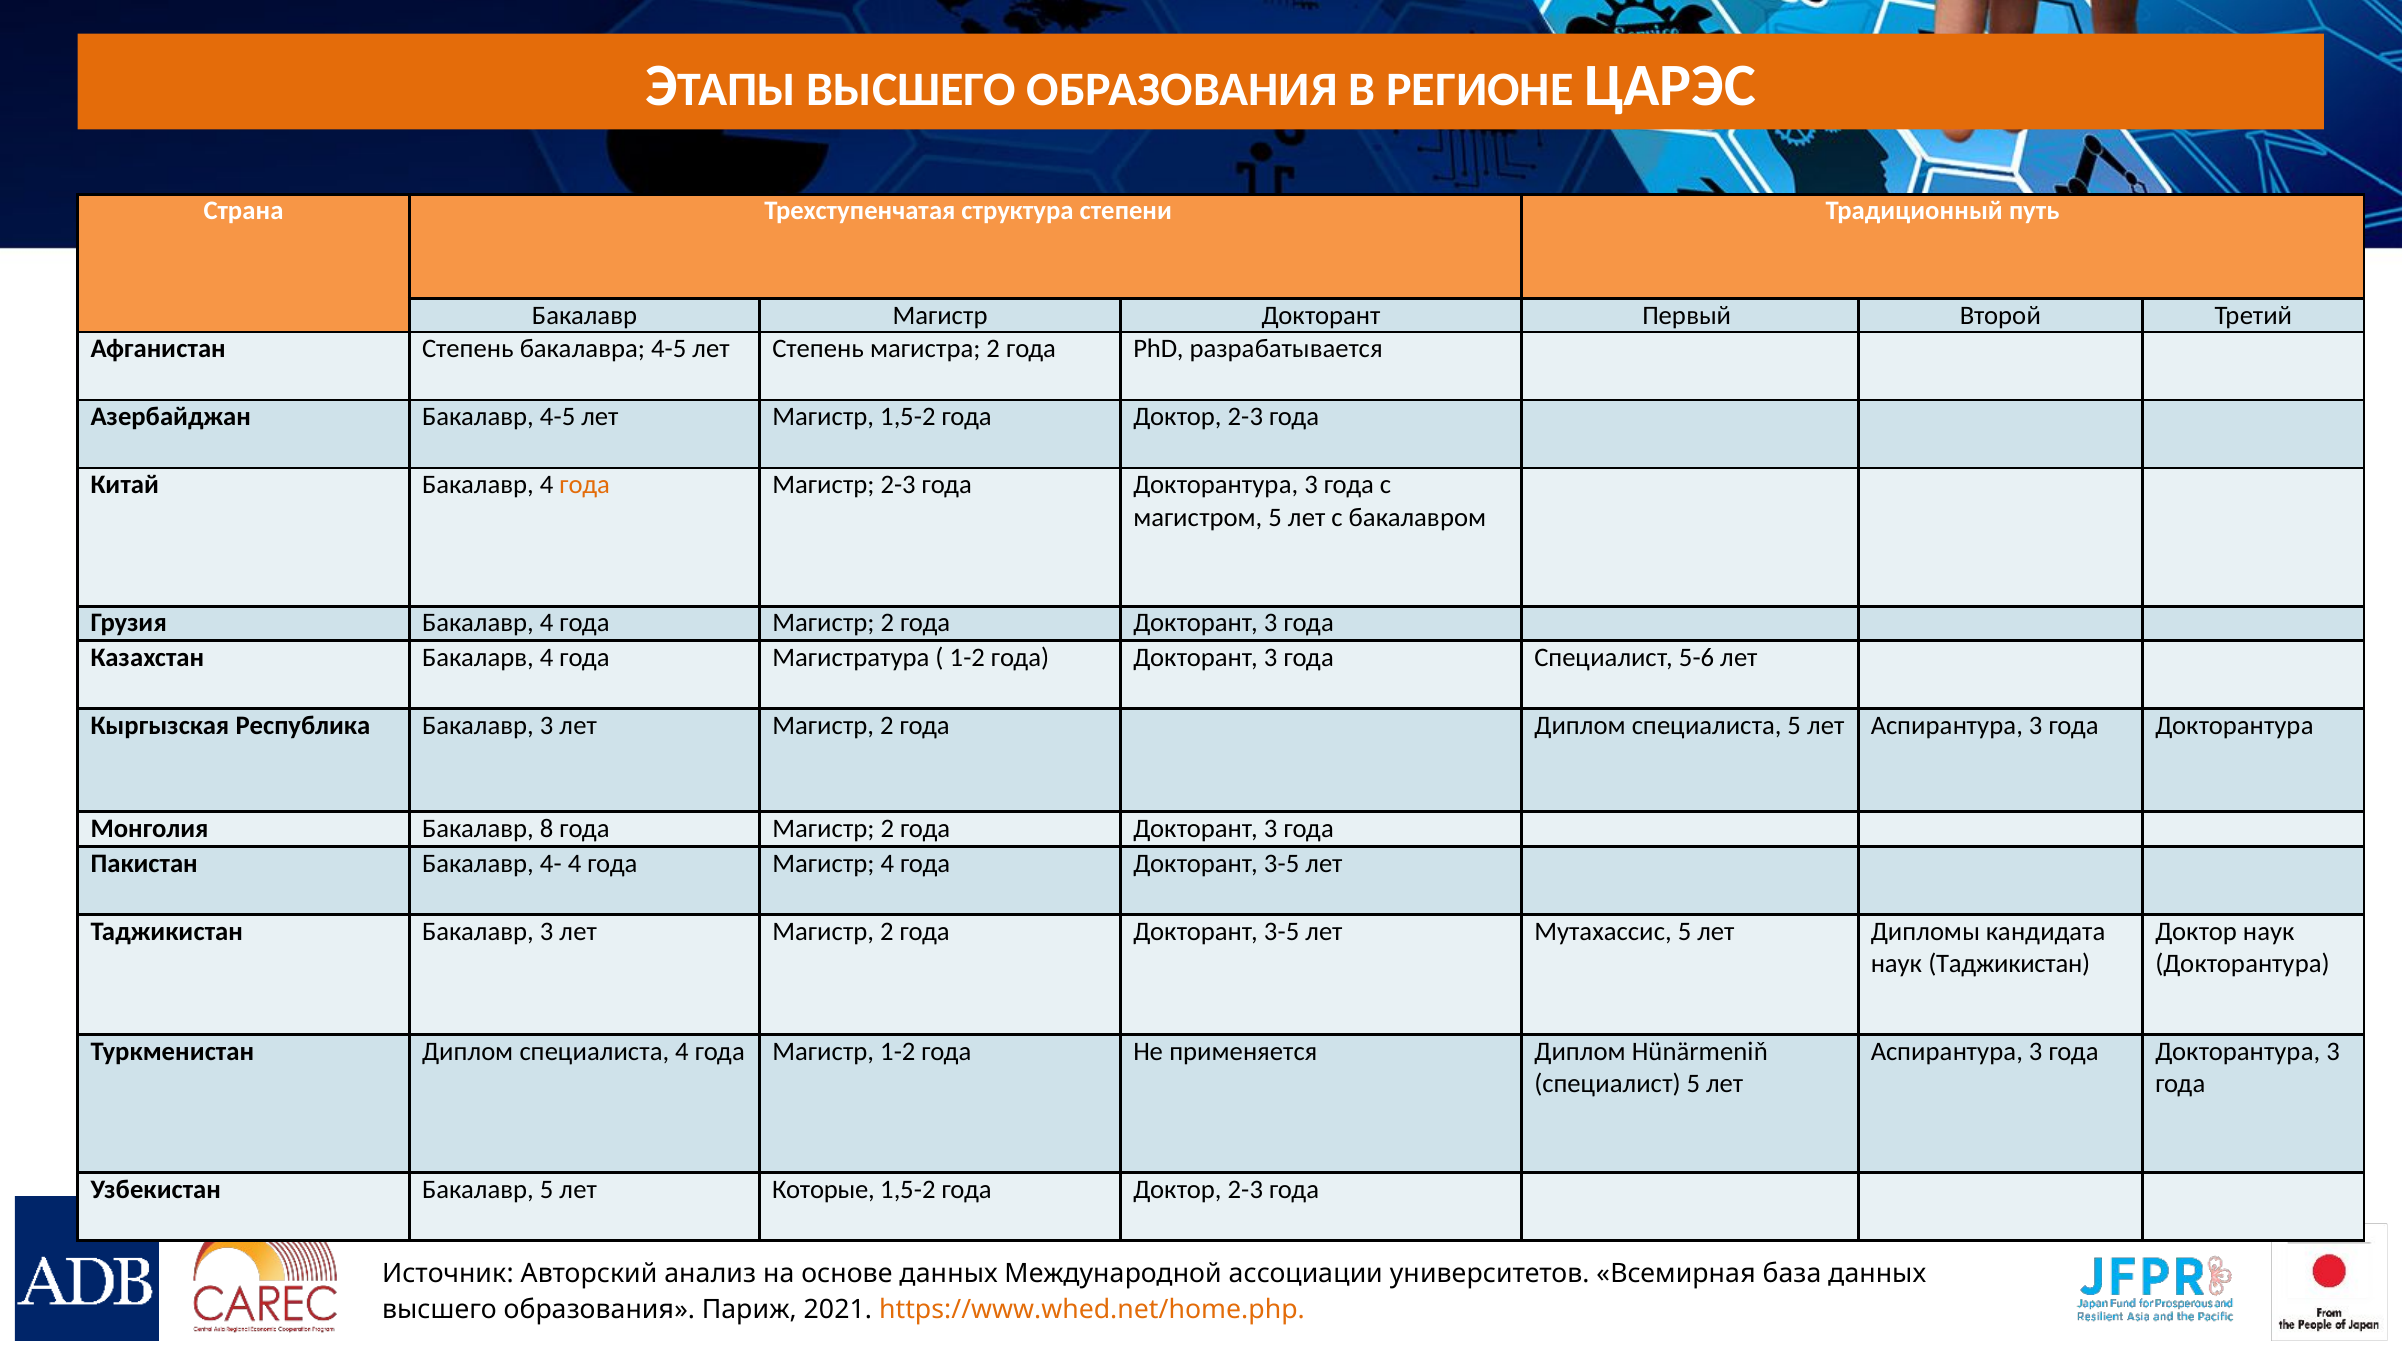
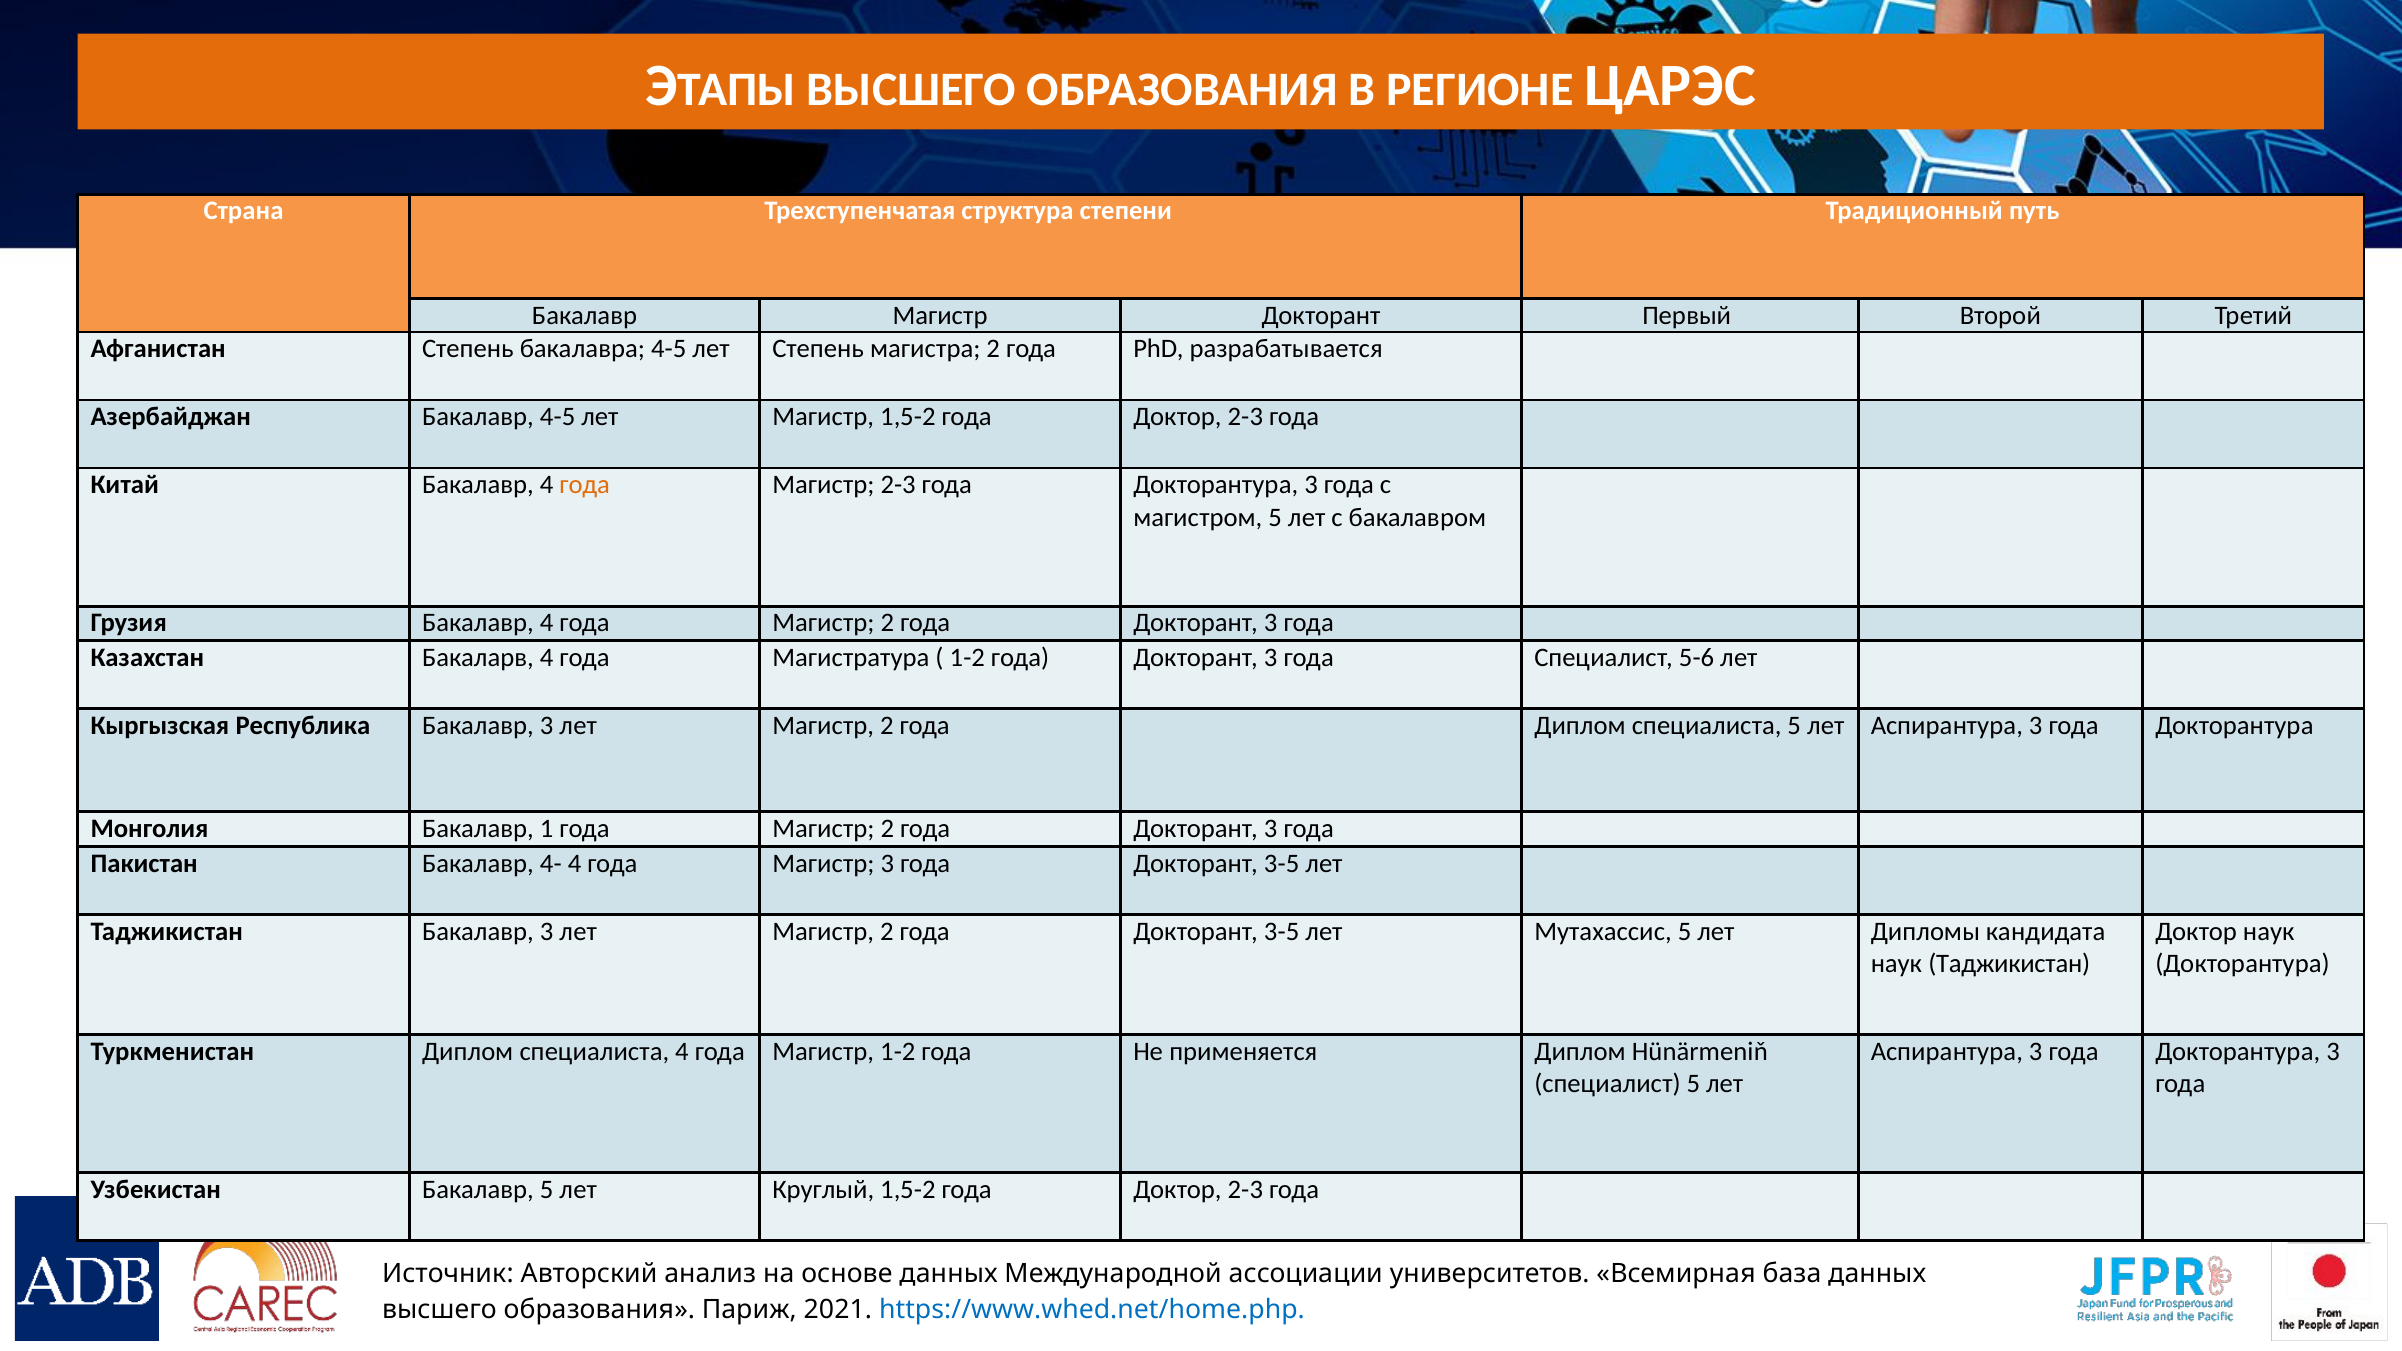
8: 8 -> 1
Магистр 4: 4 -> 3
Которые: Которые -> Круглый
https://www.whed.net/home.php colour: orange -> blue
